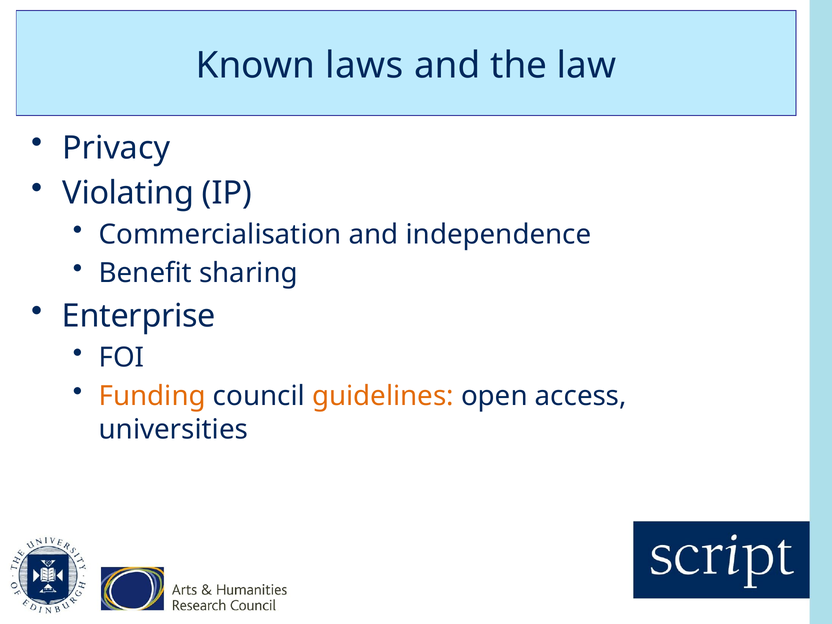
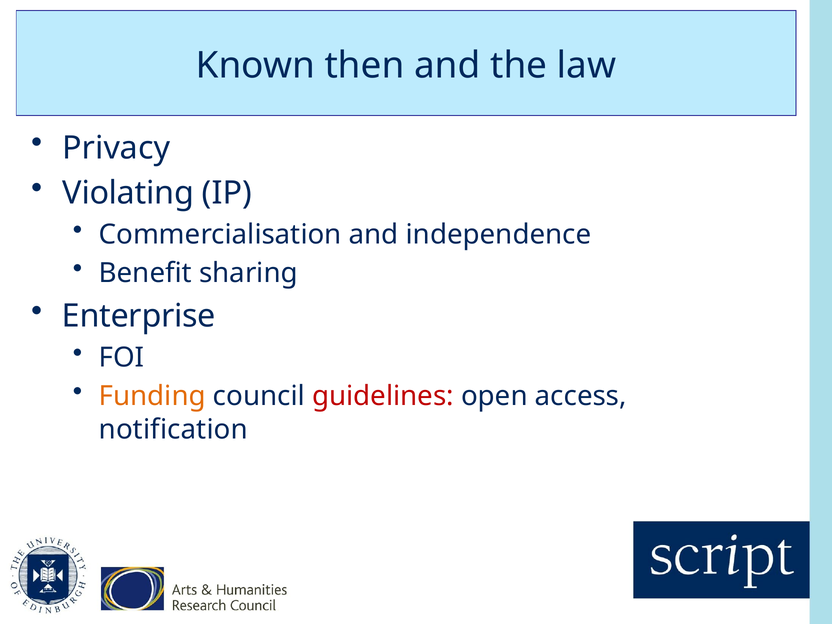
laws: laws -> then
guidelines colour: orange -> red
universities: universities -> notification
